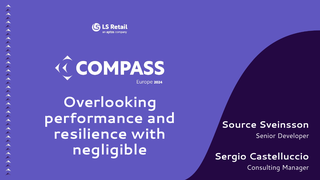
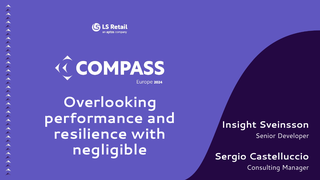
Source: Source -> Insight
